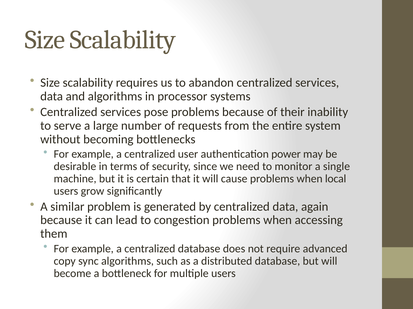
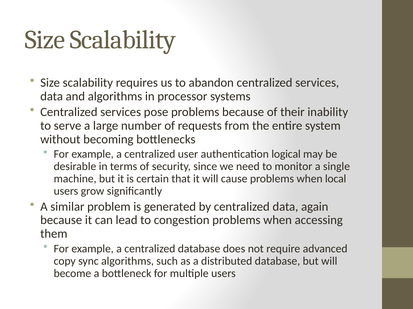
power: power -> logical
